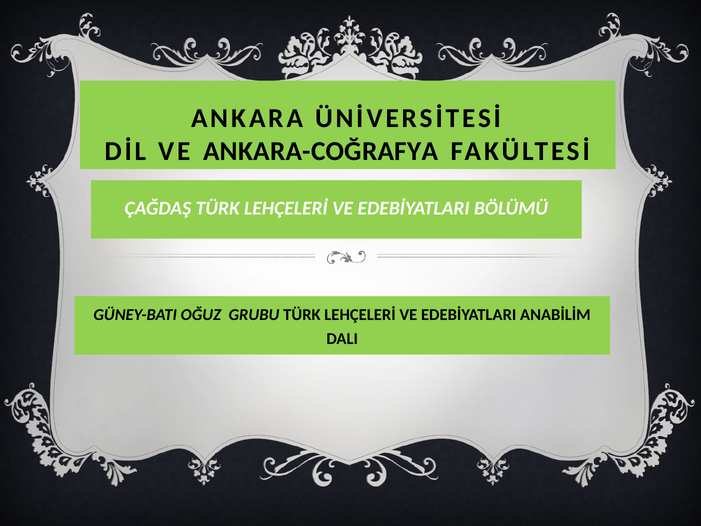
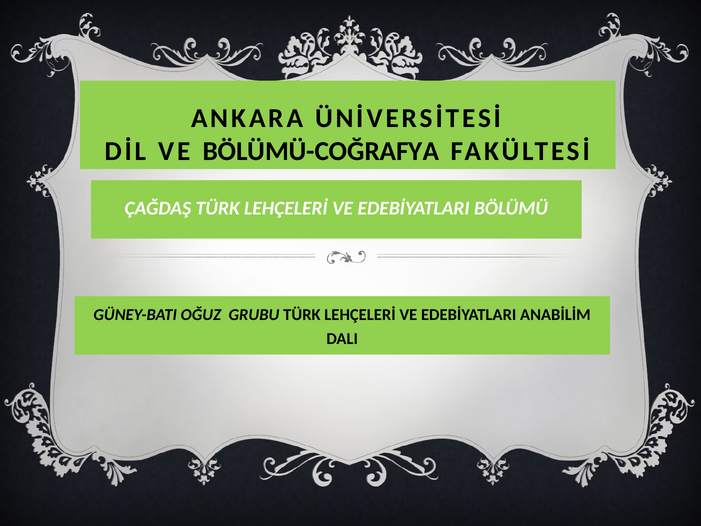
ANKARA-COĞRAFYA: ANKARA-COĞRAFYA -> BÖLÜMÜ-COĞRAFYA
